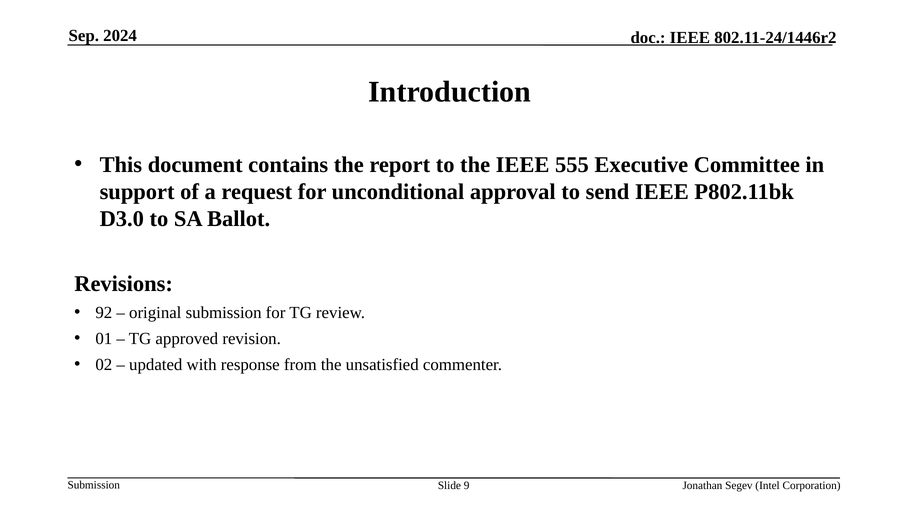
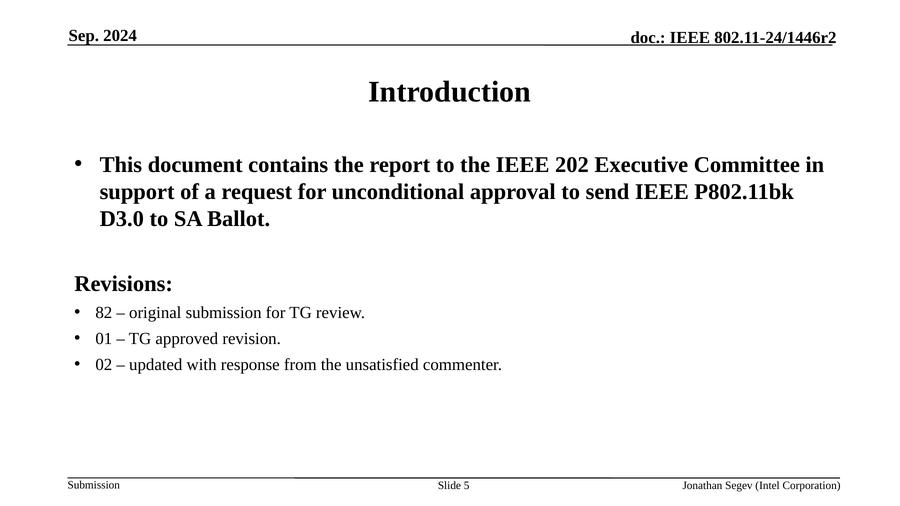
555: 555 -> 202
92: 92 -> 82
9: 9 -> 5
